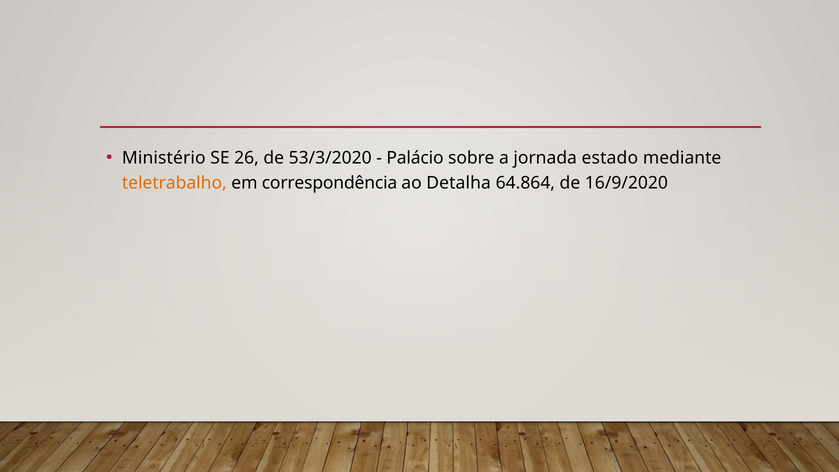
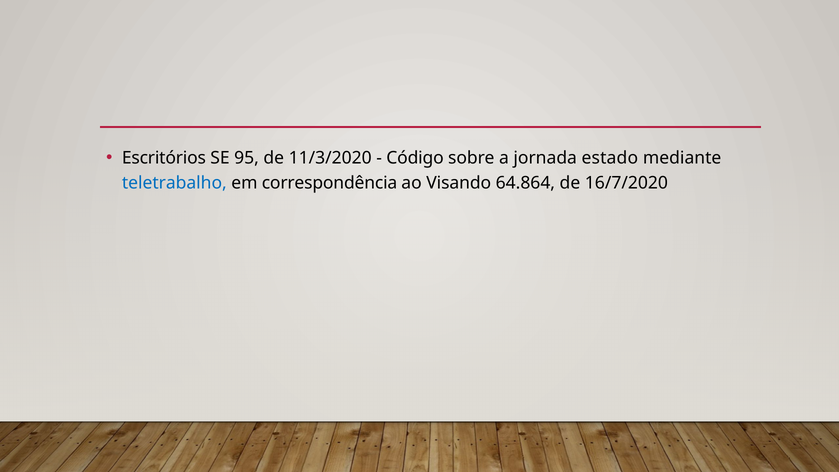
Ministério: Ministério -> Escritórios
26: 26 -> 95
53/3/2020: 53/3/2020 -> 11/3/2020
Palácio: Palácio -> Código
teletrabalho colour: orange -> blue
Detalha: Detalha -> Visando
16/9/2020: 16/9/2020 -> 16/7/2020
